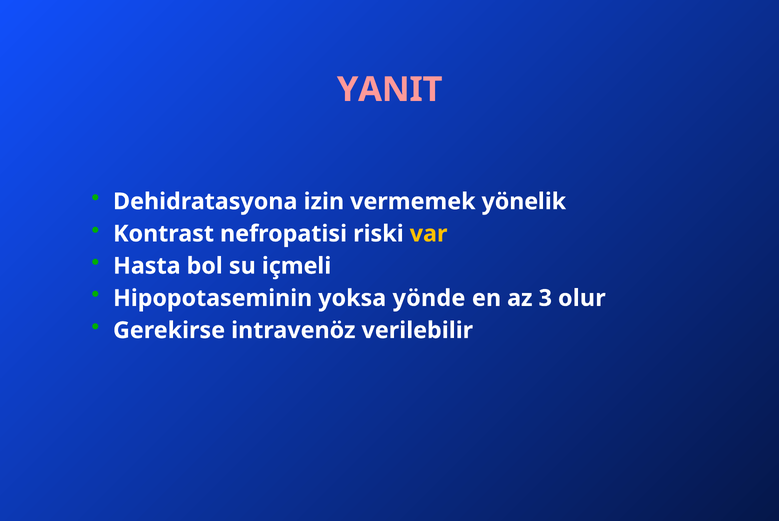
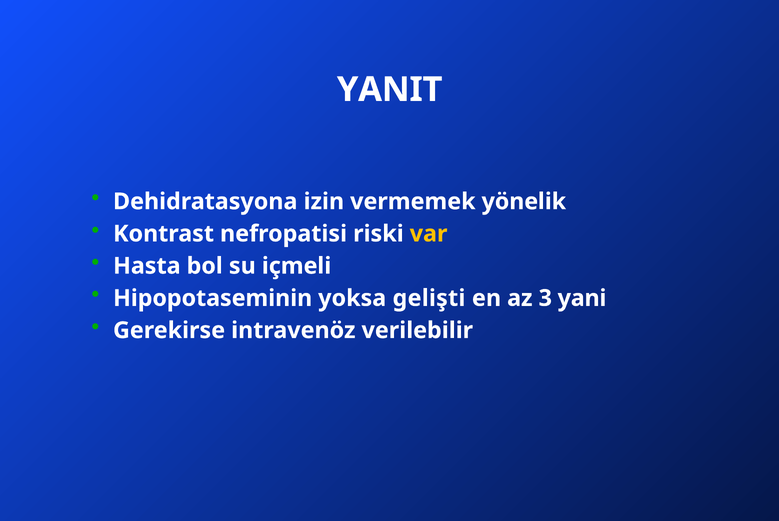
YANIT colour: pink -> white
yönde: yönde -> gelişti
olur: olur -> yani
